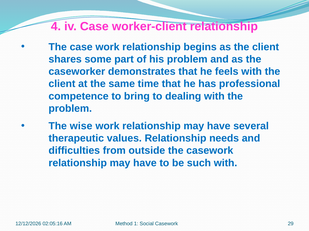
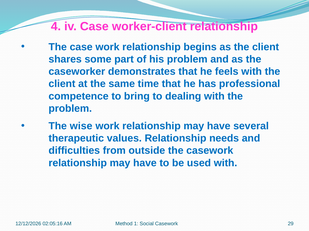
such: such -> used
